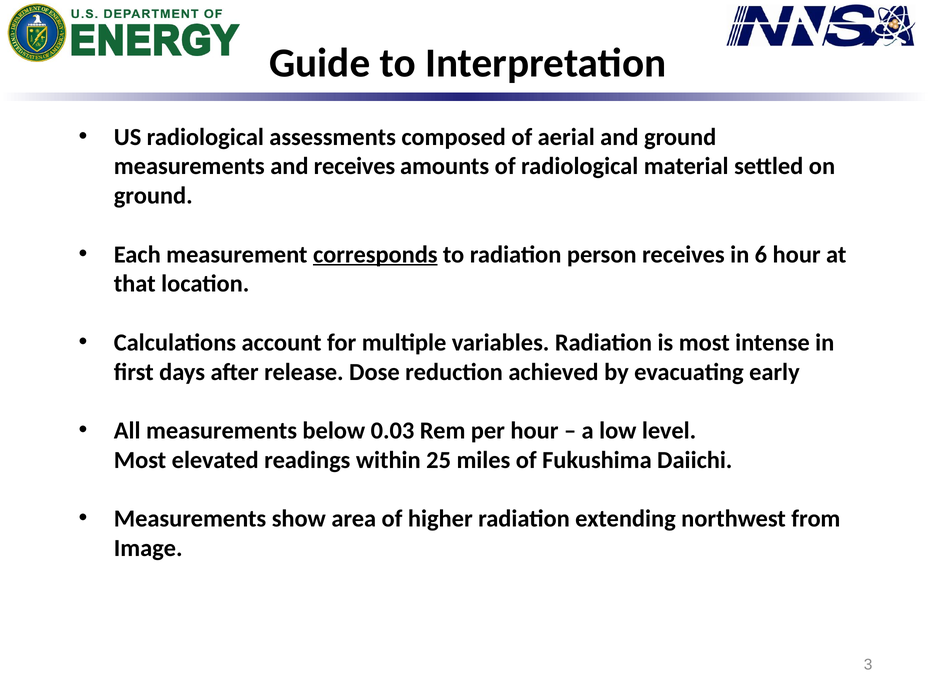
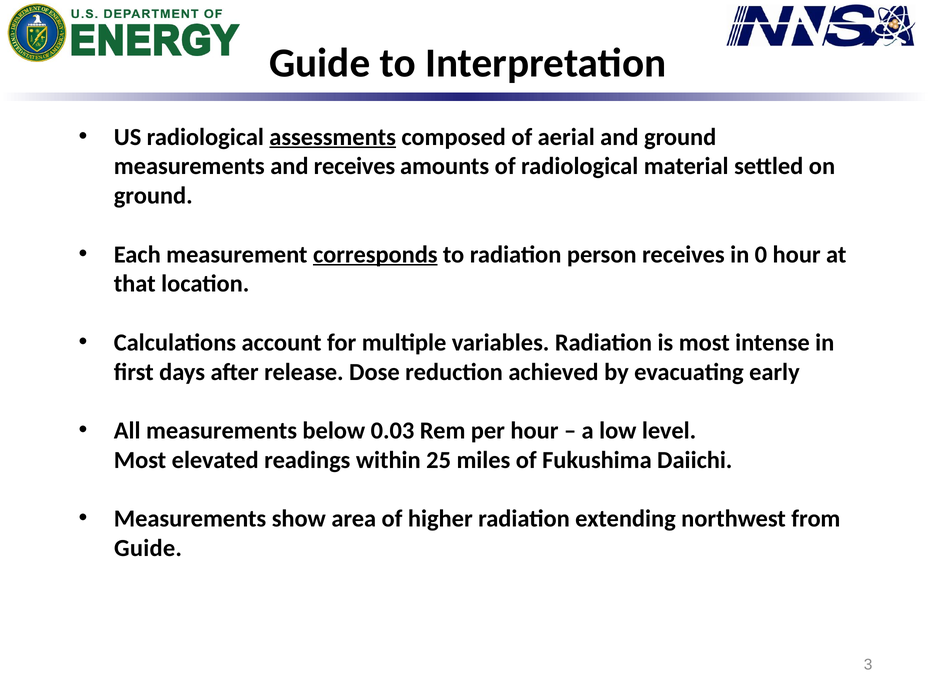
assessments underline: none -> present
6: 6 -> 0
Image at (148, 548): Image -> Guide
